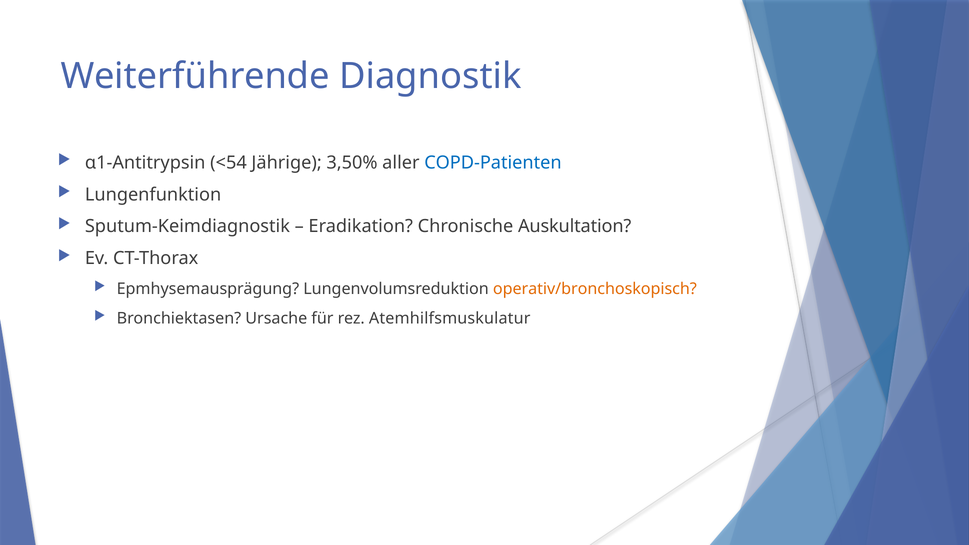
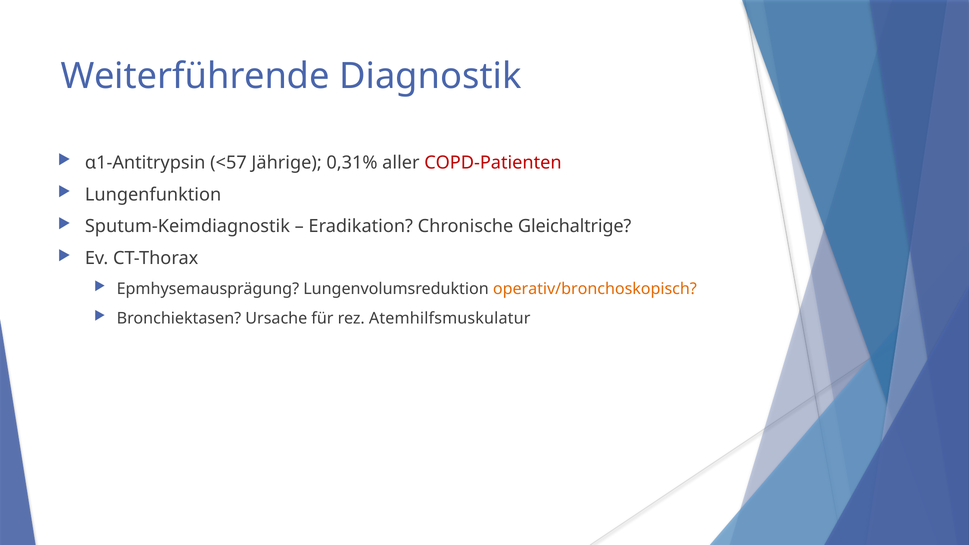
<54: <54 -> <57
3,50%: 3,50% -> 0,31%
COPD-Patienten colour: blue -> red
Auskultation: Auskultation -> Gleichaltrige
